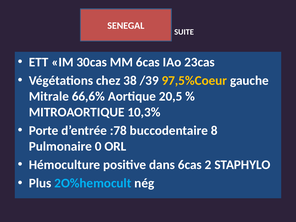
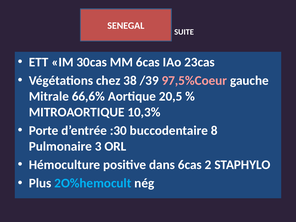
97,5%Coeur colour: yellow -> pink
:78: :78 -> :30
0: 0 -> 3
